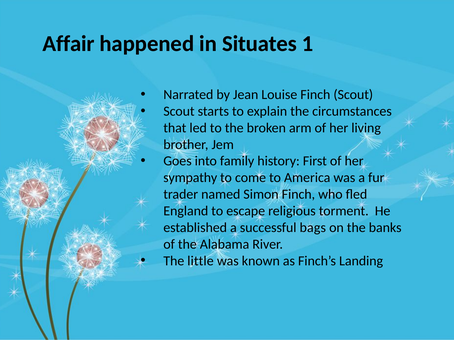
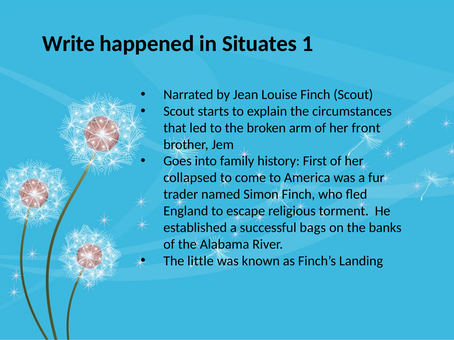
Affair: Affair -> Write
living: living -> front
sympathy: sympathy -> collapsed
